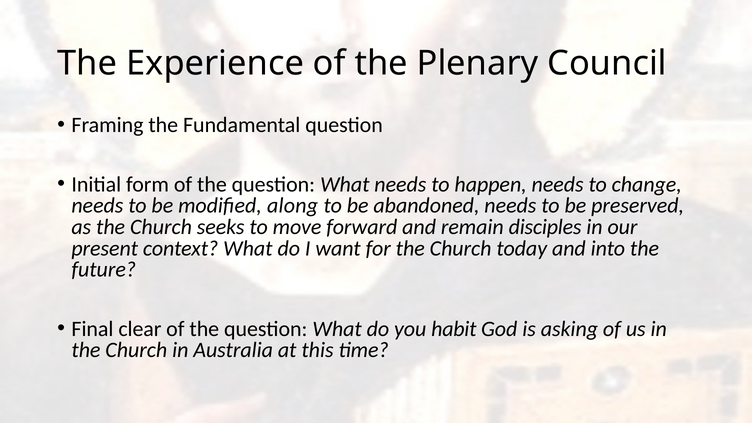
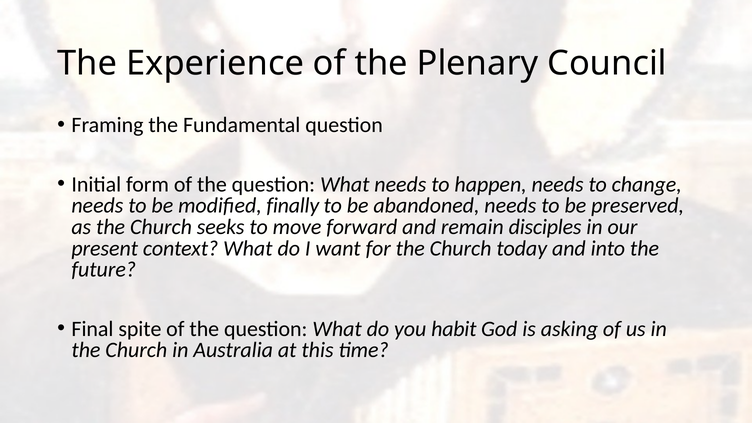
along: along -> finally
clear: clear -> spite
